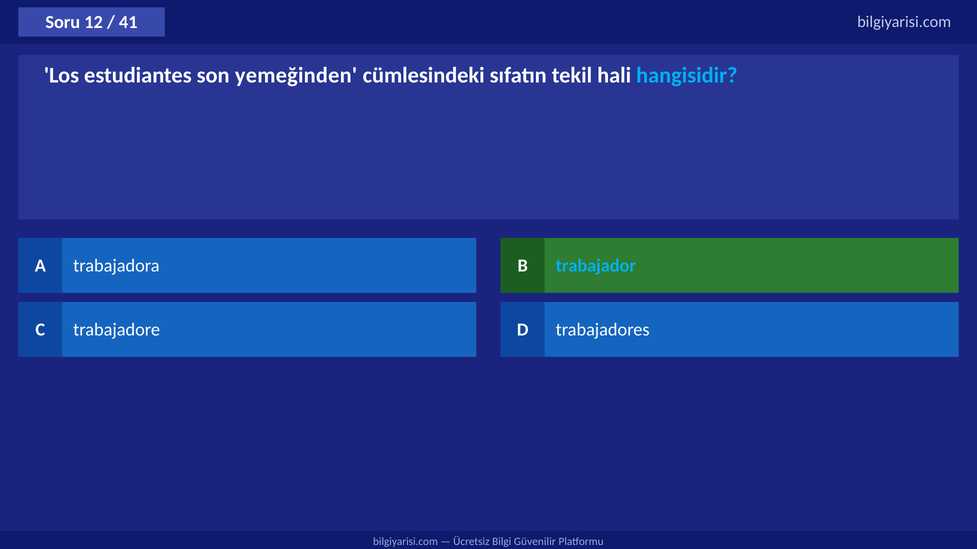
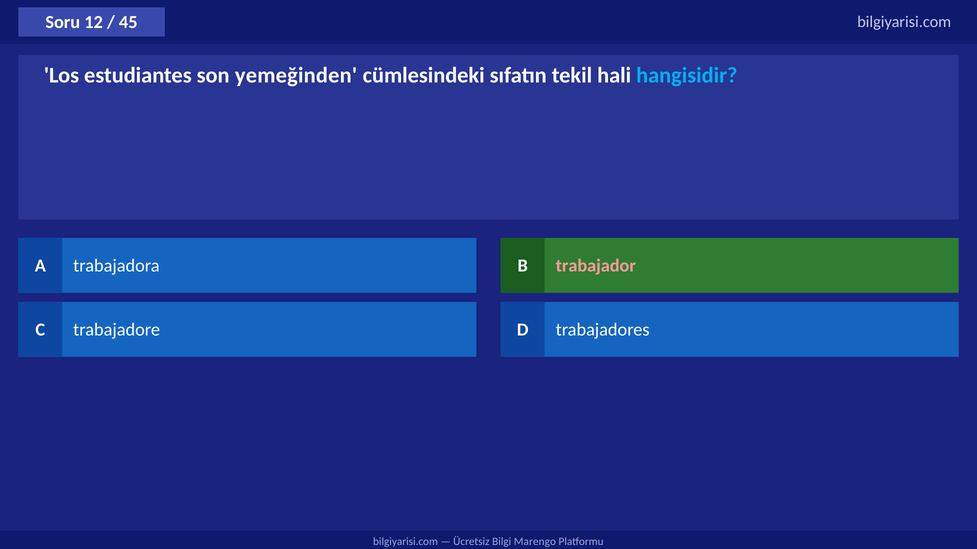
41: 41 -> 45
trabajador colour: light blue -> pink
Güvenilir: Güvenilir -> Marengo
